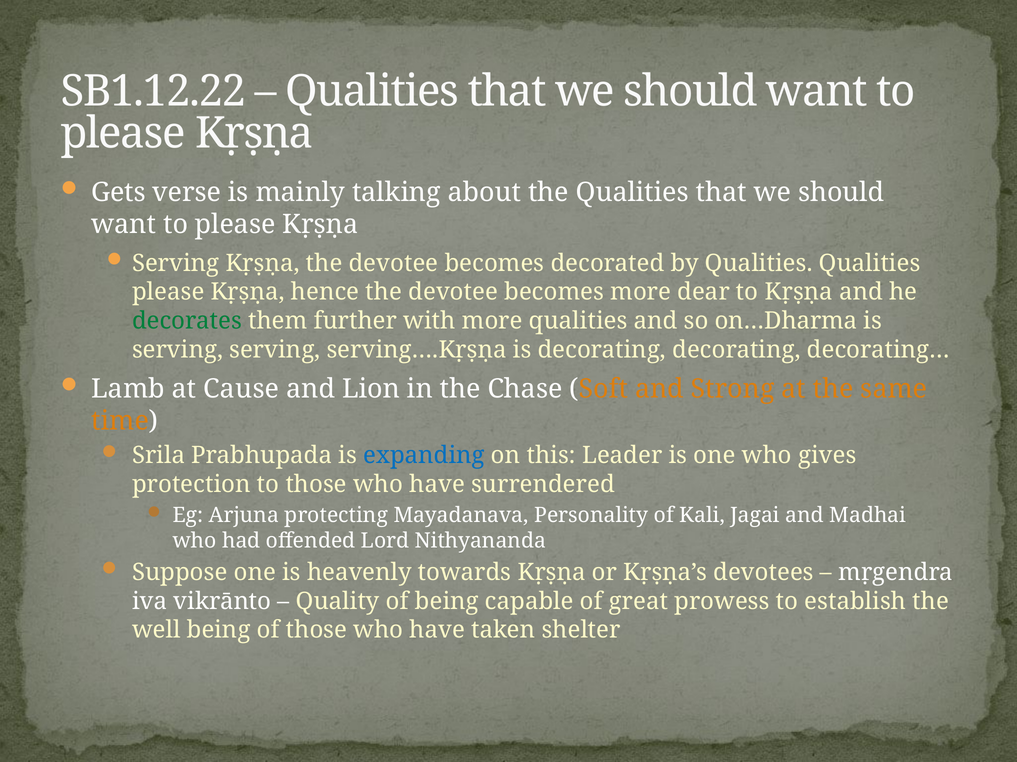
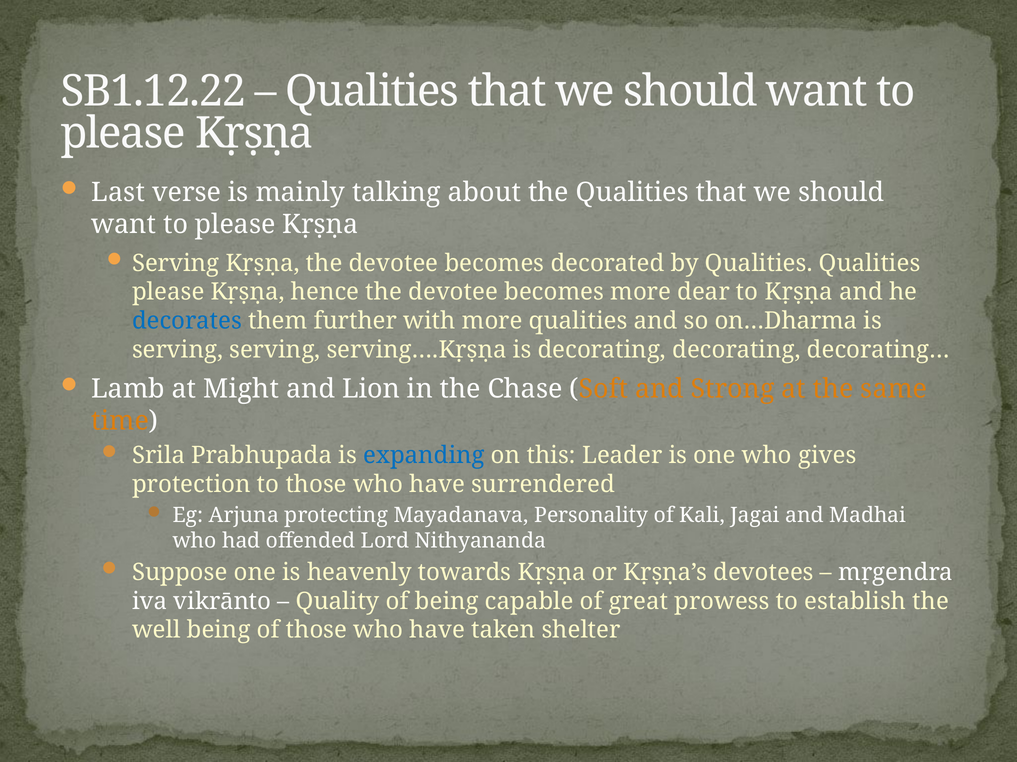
Gets: Gets -> Last
decorates colour: green -> blue
Cause: Cause -> Might
